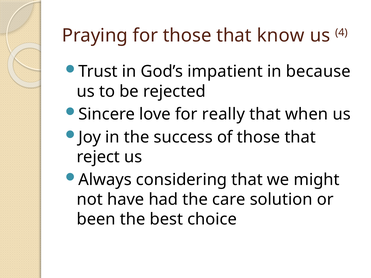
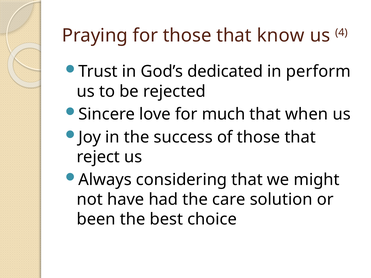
impatient: impatient -> dedicated
because: because -> perform
really: really -> much
